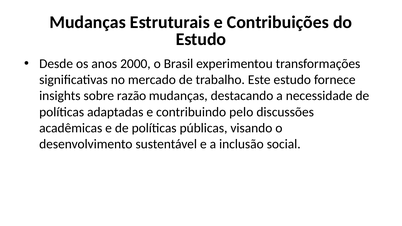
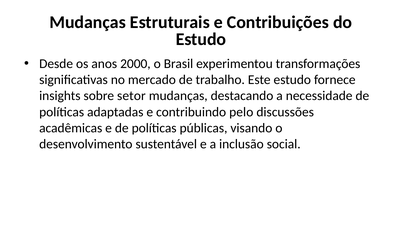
razão: razão -> setor
